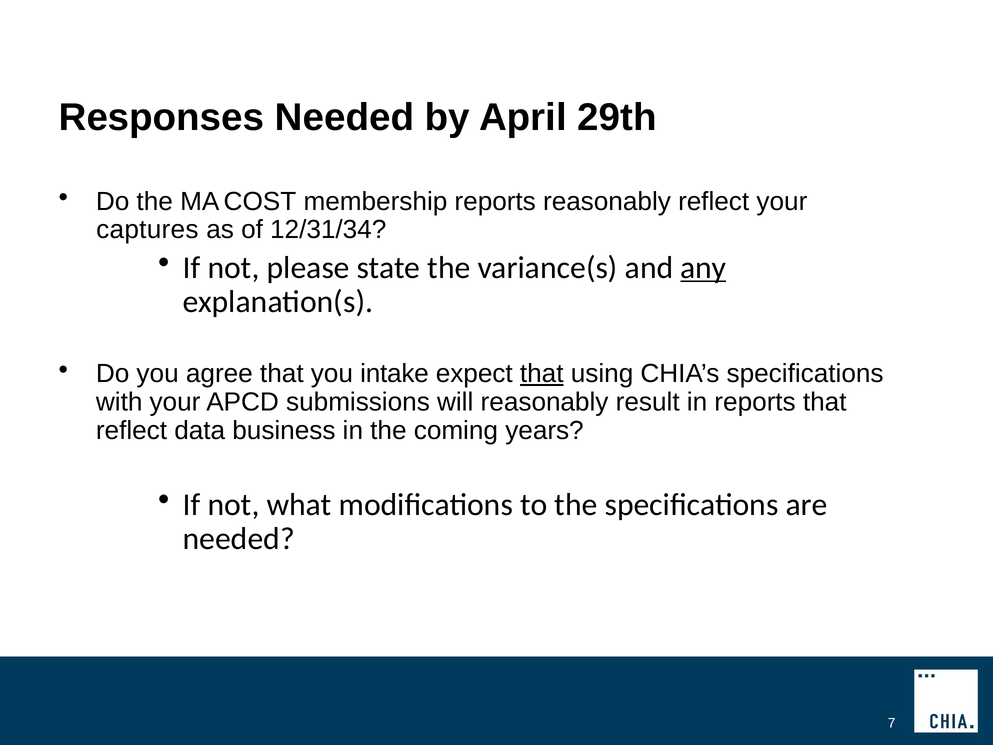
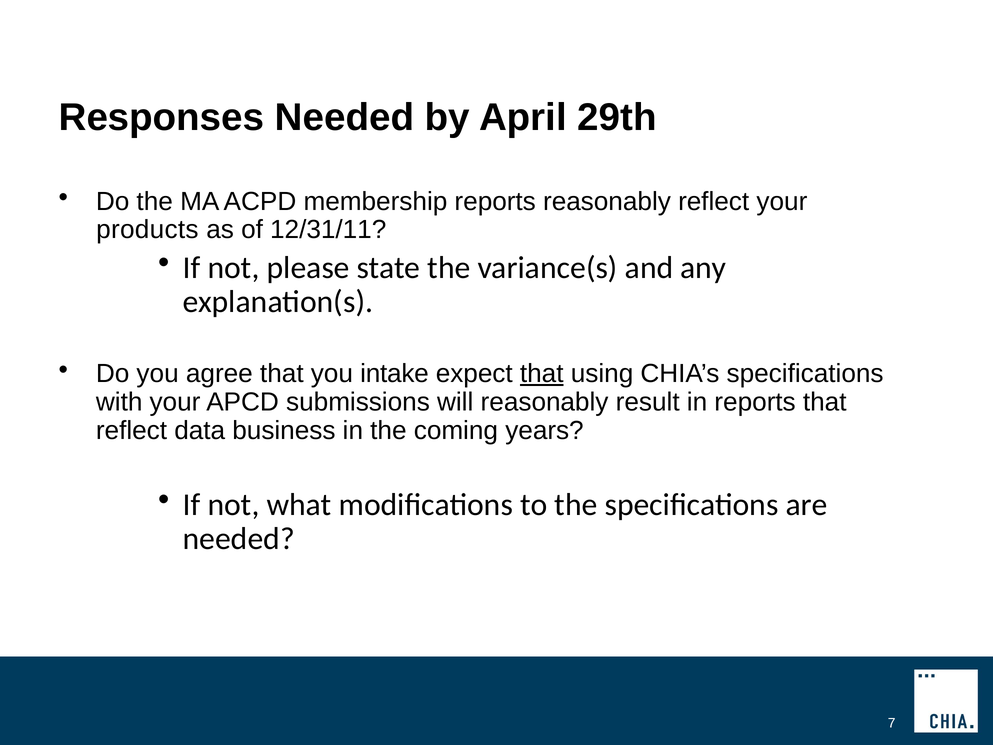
COST: COST -> ACPD
captures: captures -> products
12/31/34: 12/31/34 -> 12/31/11
any underline: present -> none
